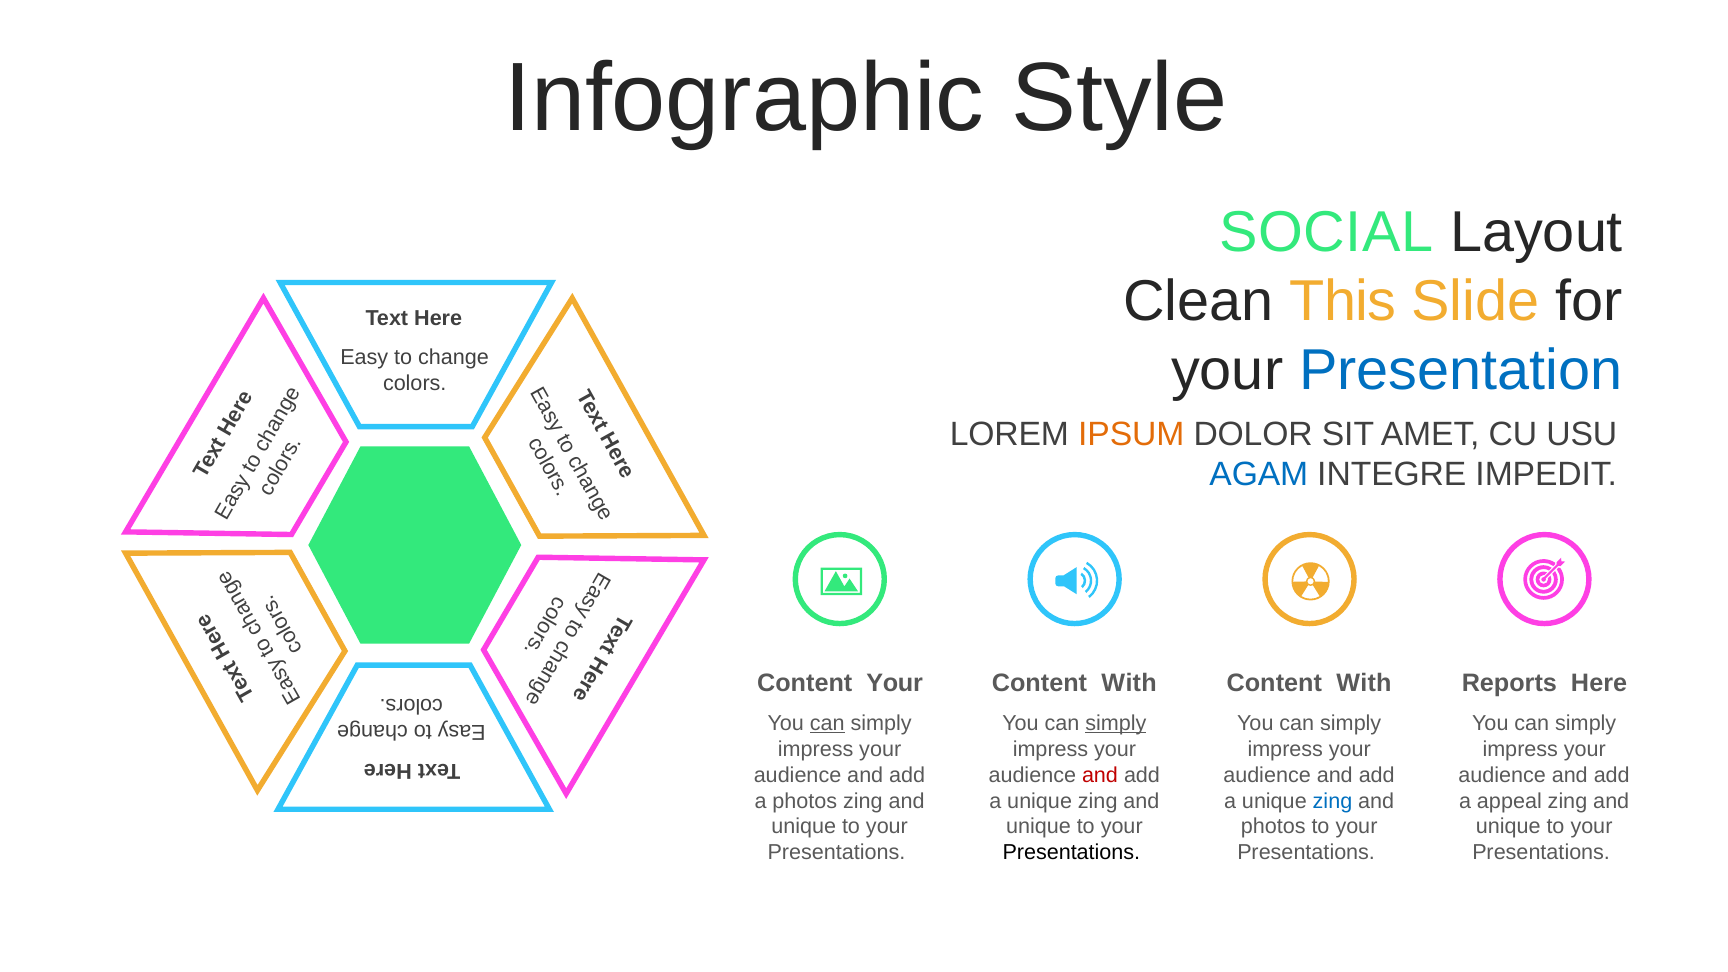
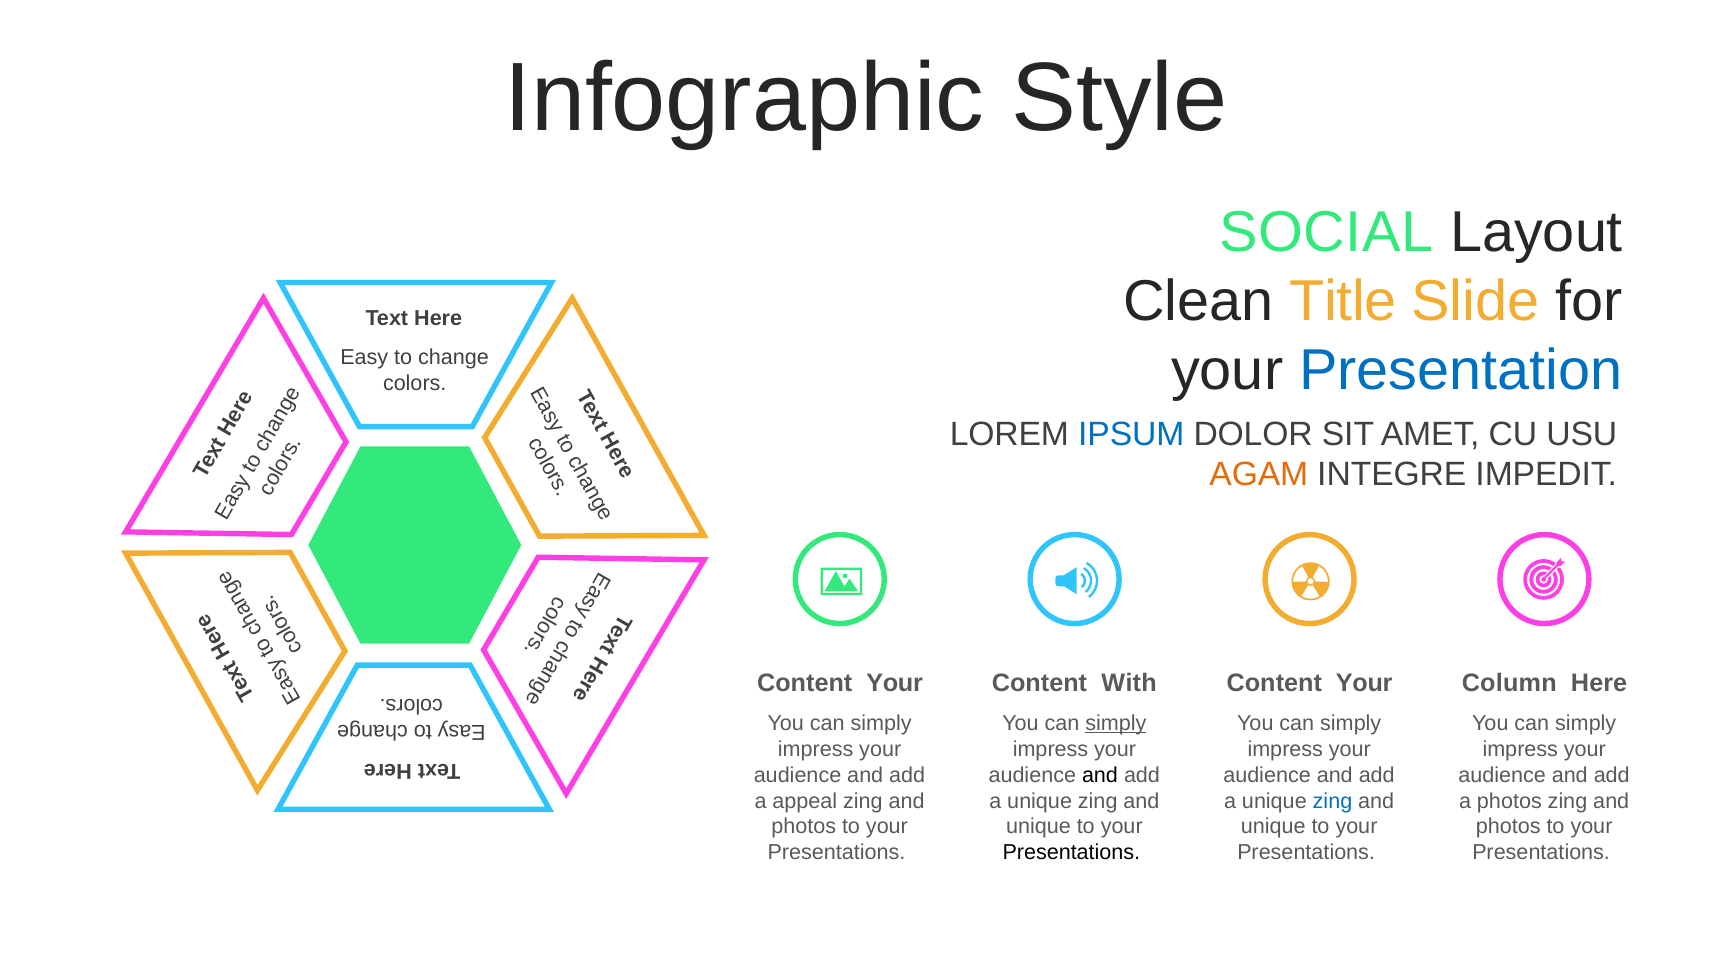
This: This -> Title
IPSUM colour: orange -> blue
AGAM colour: blue -> orange
With at (1364, 683): With -> Your
Reports: Reports -> Column
can at (827, 723) underline: present -> none
and at (1100, 775) colour: red -> black
a photos: photos -> appeal
a appeal: appeal -> photos
unique at (804, 827): unique -> photos
photos at (1273, 827): photos -> unique
unique at (1508, 827): unique -> photos
